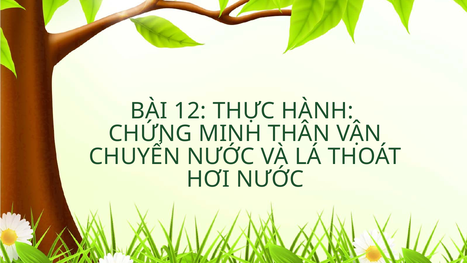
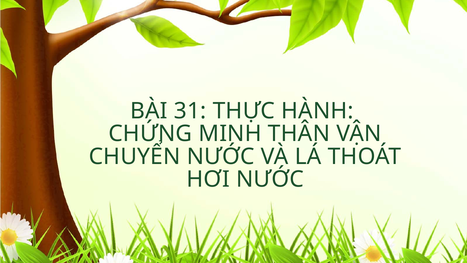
12: 12 -> 31
